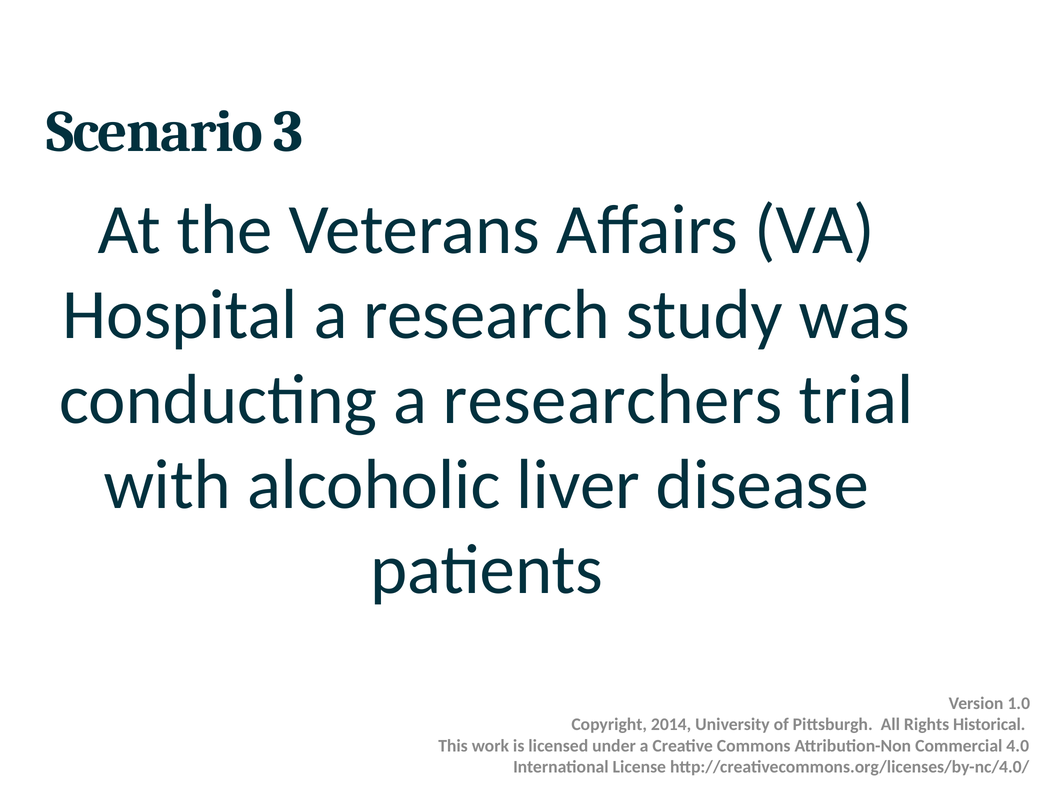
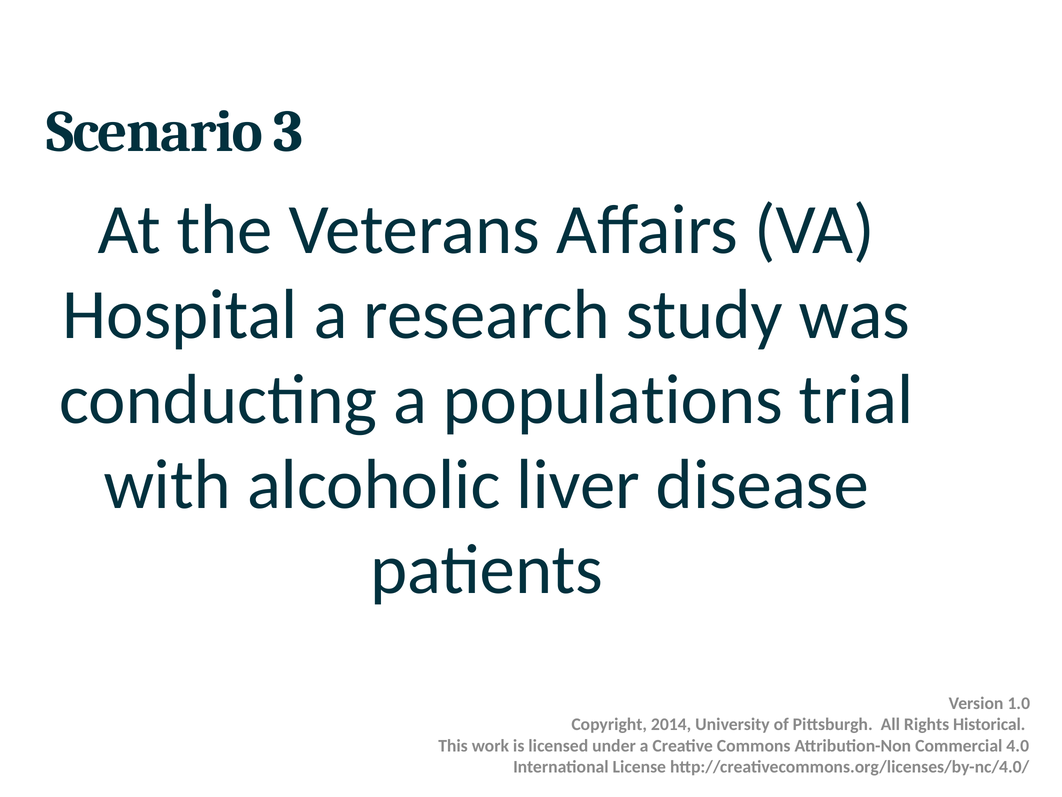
researchers: researchers -> populations
